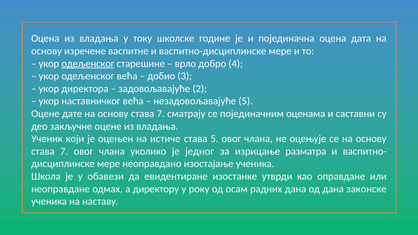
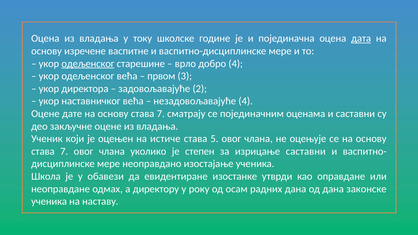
дата underline: none -> present
добио: добио -> првом
незадовољавајуће 5: 5 -> 4
једног: једног -> степен
изрицање разматра: разматра -> саставни
